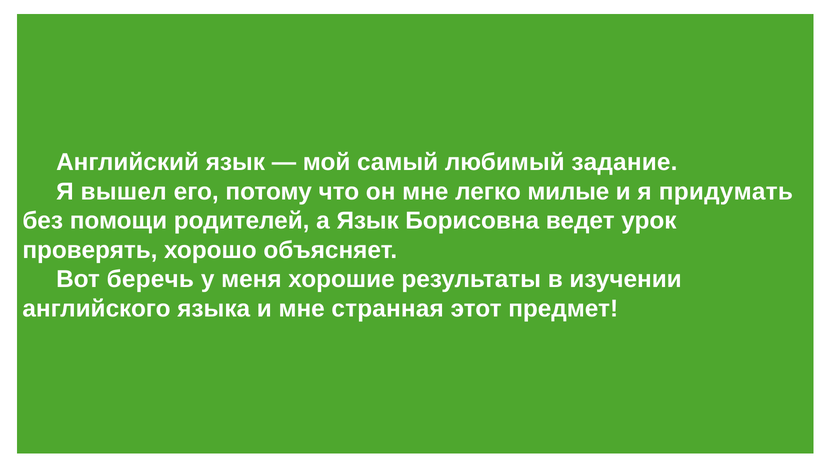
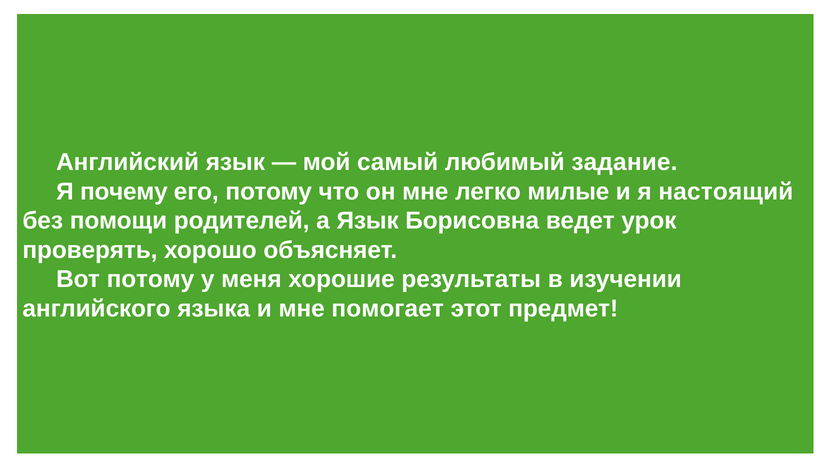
вышел: вышел -> почему
придумать: придумать -> настоящий
Вот беречь: беречь -> потому
странная: странная -> помогает
